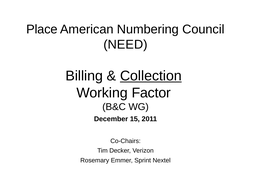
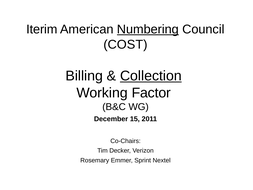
Place: Place -> Iterim
Numbering underline: none -> present
NEED: NEED -> COST
